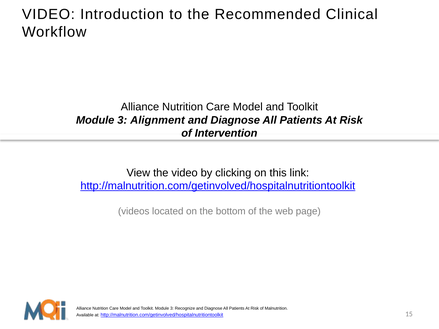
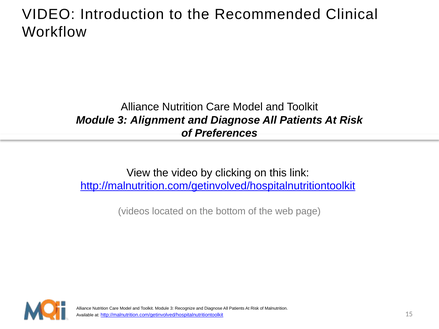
Intervention: Intervention -> Preferences
